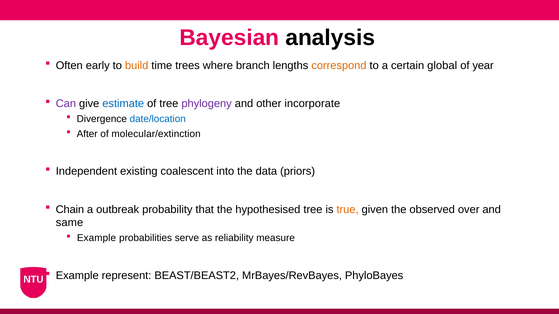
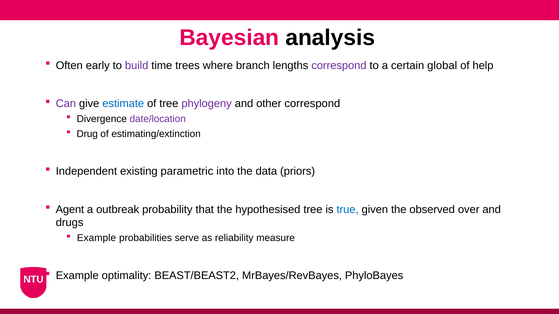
build colour: orange -> purple
correspond at (339, 66) colour: orange -> purple
year: year -> help
other incorporate: incorporate -> correspond
date/location colour: blue -> purple
After: After -> Drug
molecular/extinction: molecular/extinction -> estimating/extinction
coalescent: coalescent -> parametric
Chain: Chain -> Agent
true colour: orange -> blue
same: same -> drugs
represent: represent -> optimality
